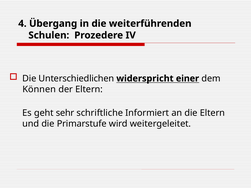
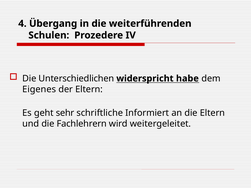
einer: einer -> habe
Können: Können -> Eigenes
Primarstufe: Primarstufe -> Fachlehrern
